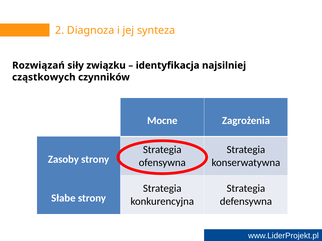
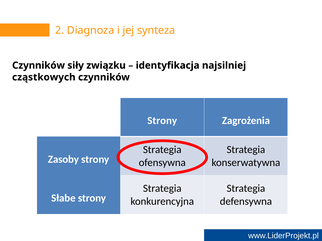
Rozwiązań at (38, 66): Rozwiązań -> Czynników
Mocne at (162, 121): Mocne -> Strony
